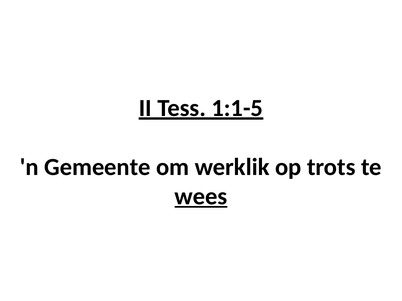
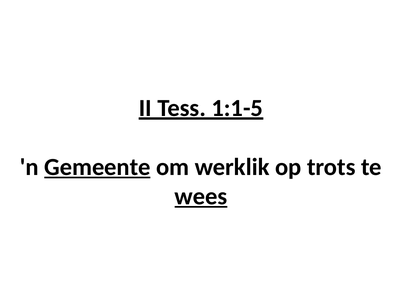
Gemeente underline: none -> present
